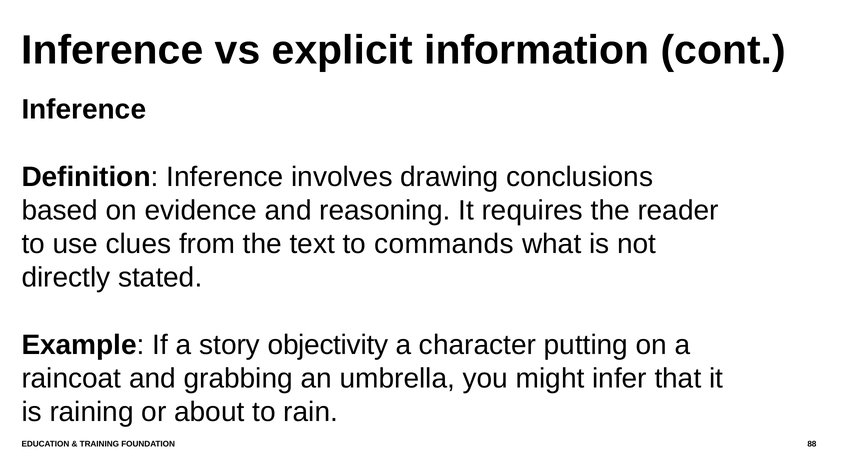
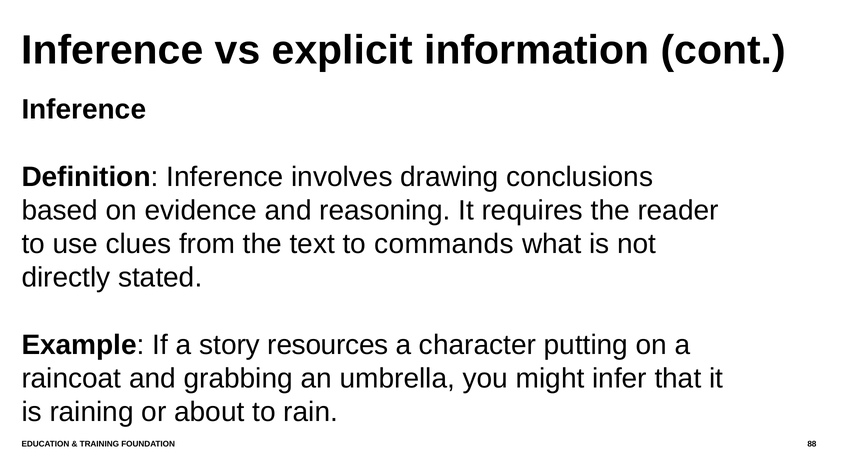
objectivity: objectivity -> resources
